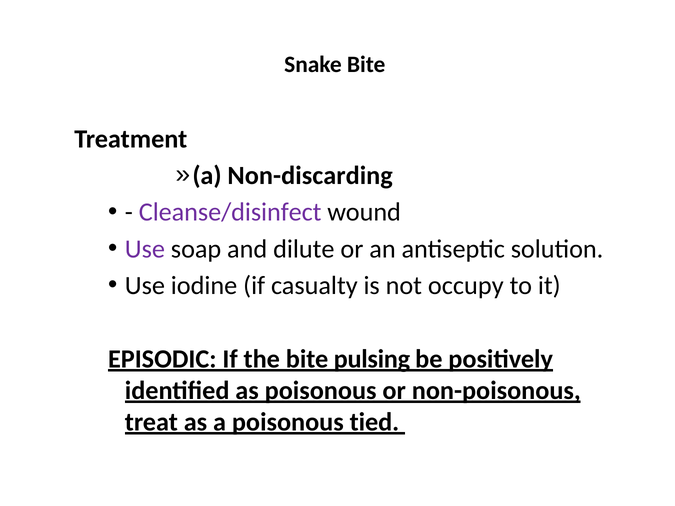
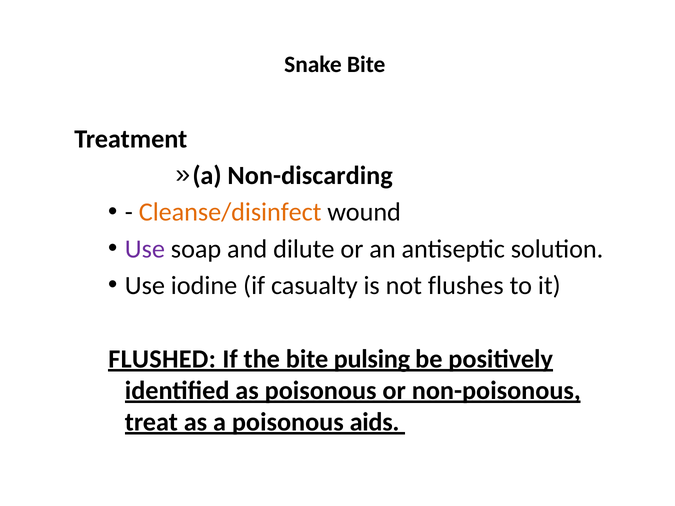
Cleanse/disinfect colour: purple -> orange
occupy: occupy -> flushes
EPISODIC: EPISODIC -> FLUSHED
tied: tied -> aids
